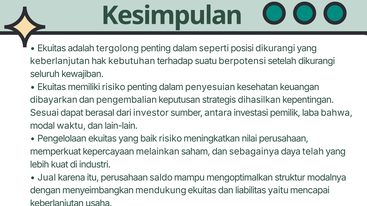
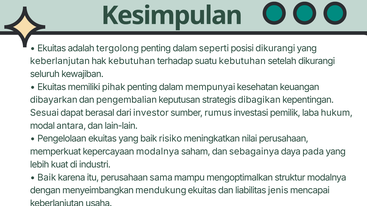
suatu berpotensi: berpotensi -> kebutuhan
memiliki risiko: risiko -> pihak
penyesuian: penyesuian -> mempunyai
dihasilkan: dihasilkan -> dibagikan
antara: antara -> rumus
bahwa: bahwa -> hukum
waktu: waktu -> antara
kepercayaan melainkan: melainkan -> modalnya
telah: telah -> pada
Jual at (47, 178): Jual -> Baik
saldo: saldo -> sama
yaitu: yaitu -> jenis
